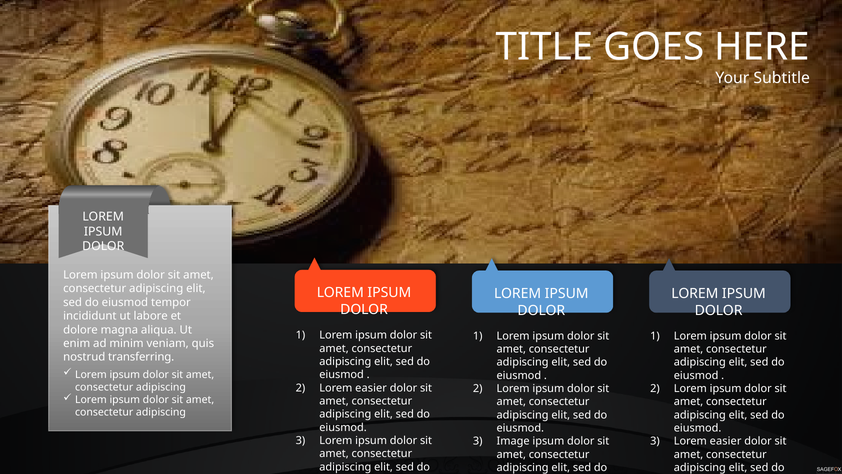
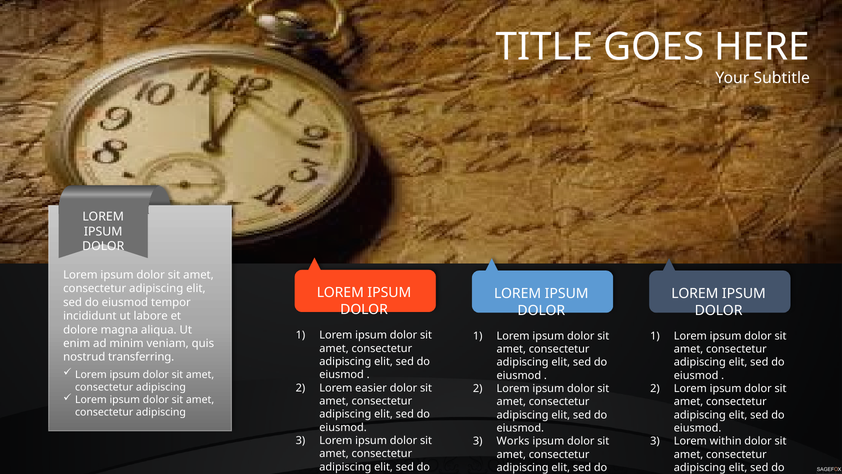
Image: Image -> Works
easier at (726, 441): easier -> within
